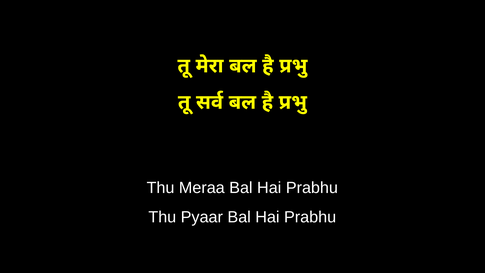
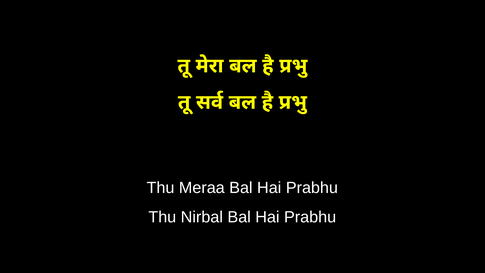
Pyaar: Pyaar -> Nirbal
